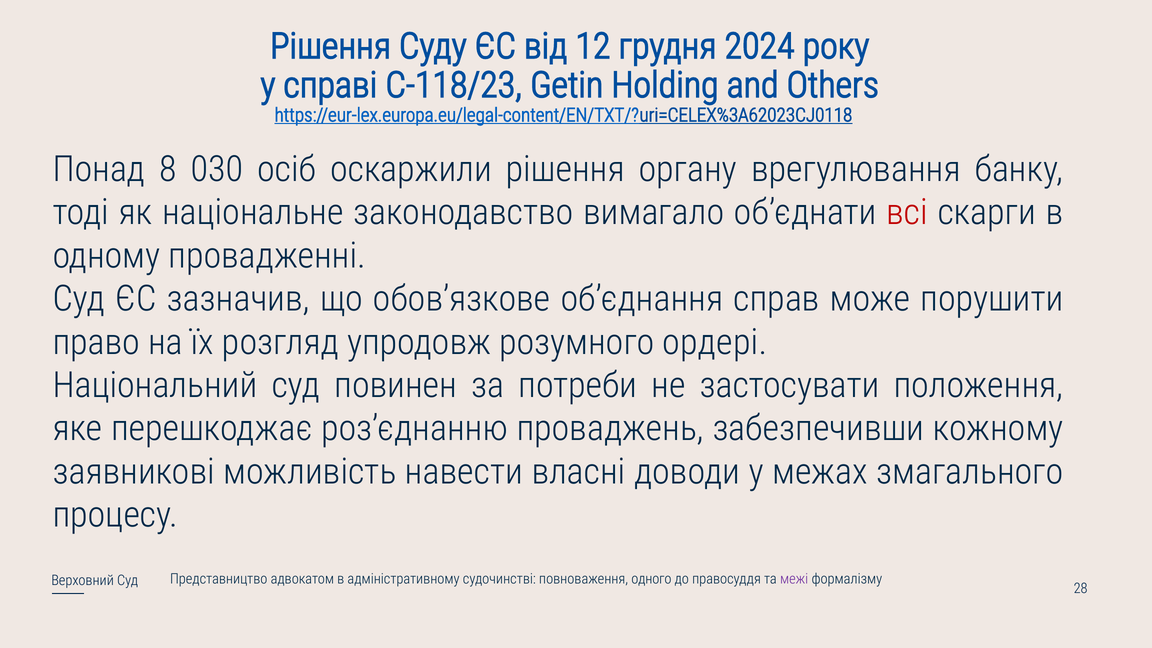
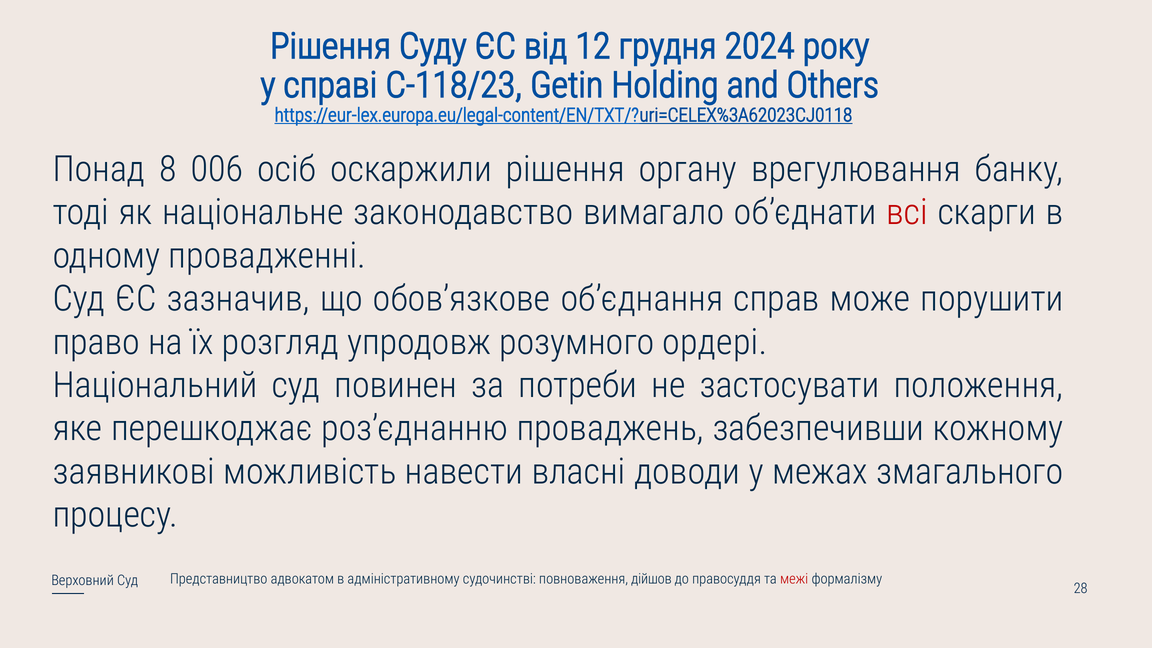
030: 030 -> 006
одного: одного -> дійшов
межі colour: purple -> red
